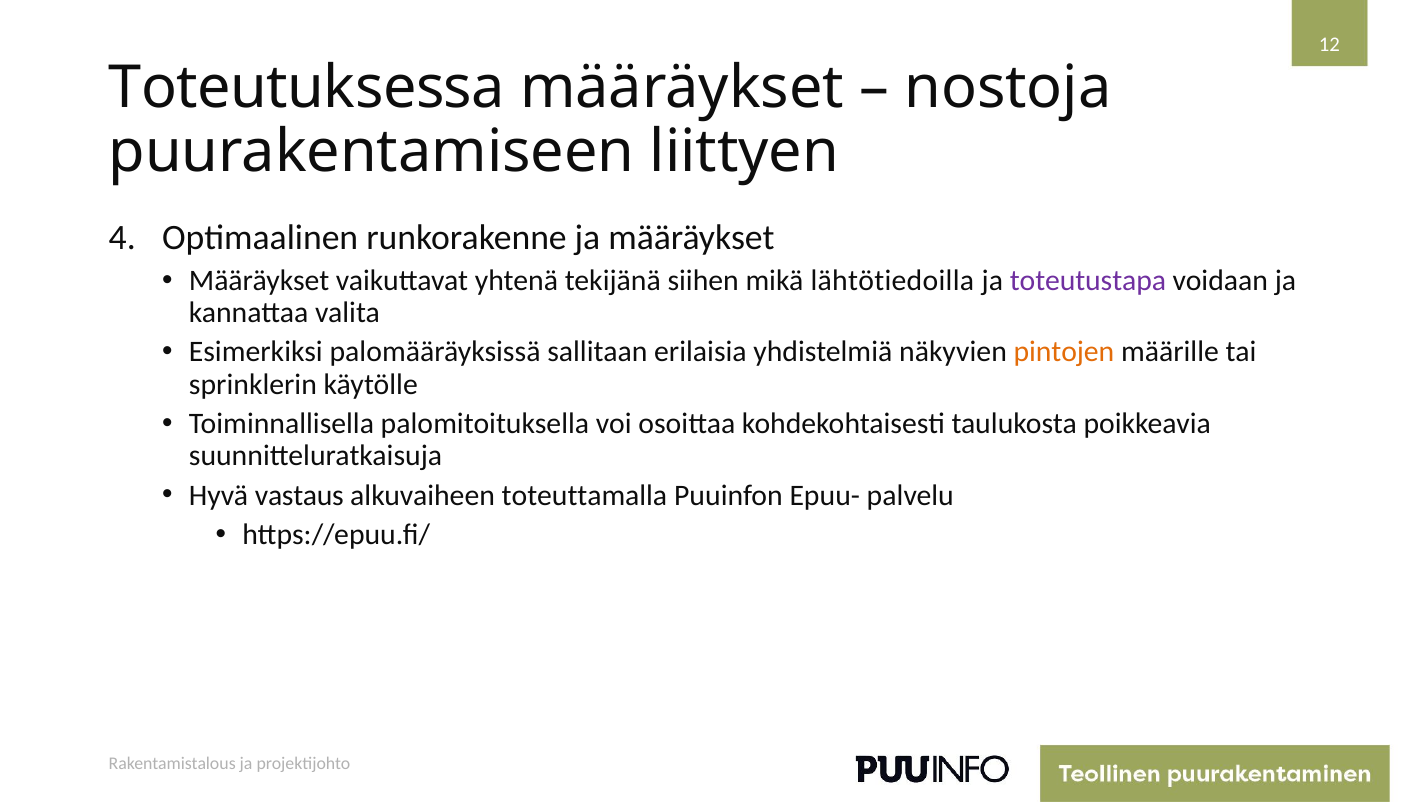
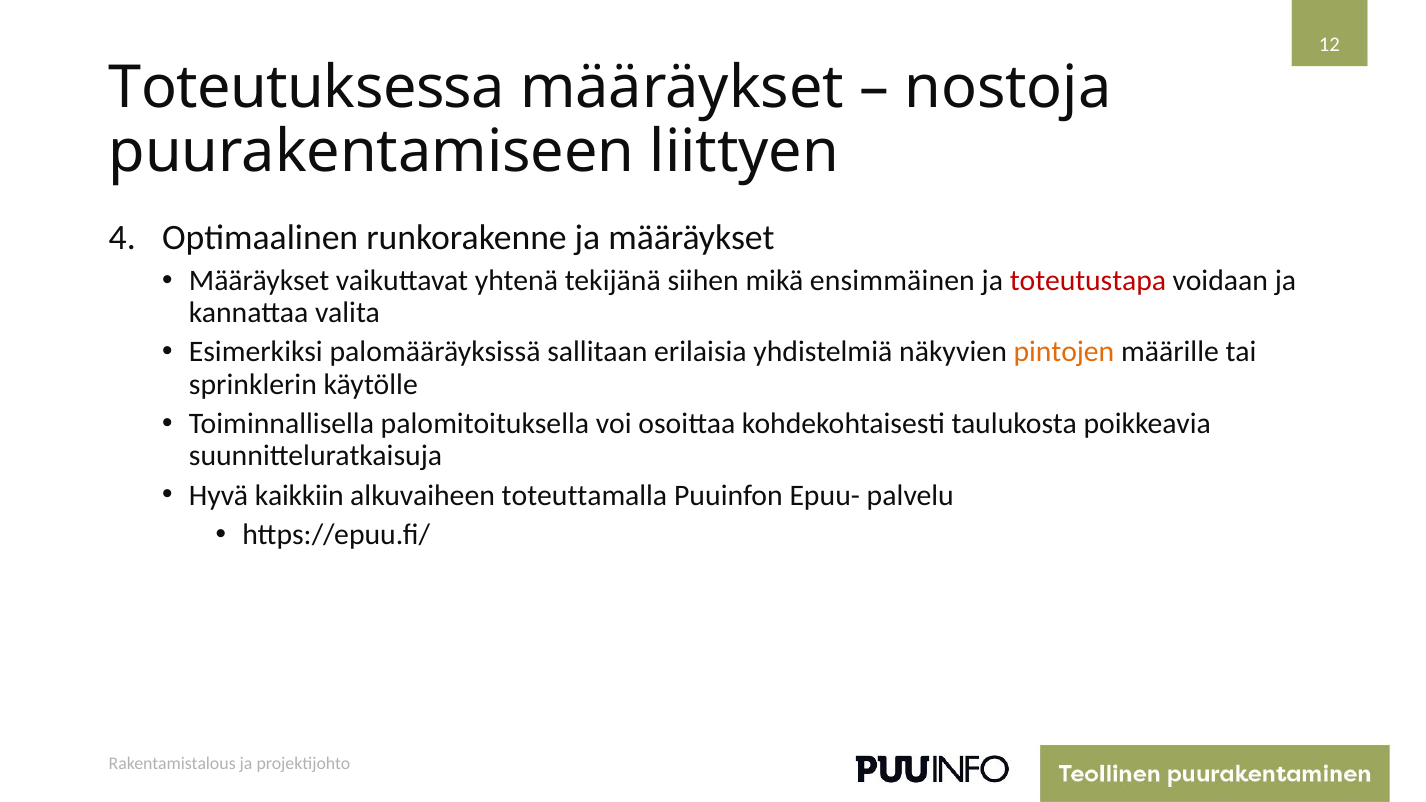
lähtötiedoilla: lähtötiedoilla -> ensimmäinen
toteutustapa colour: purple -> red
vastaus: vastaus -> kaikkiin
